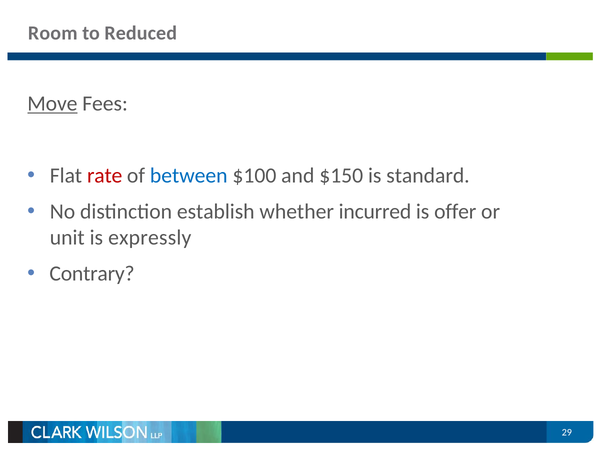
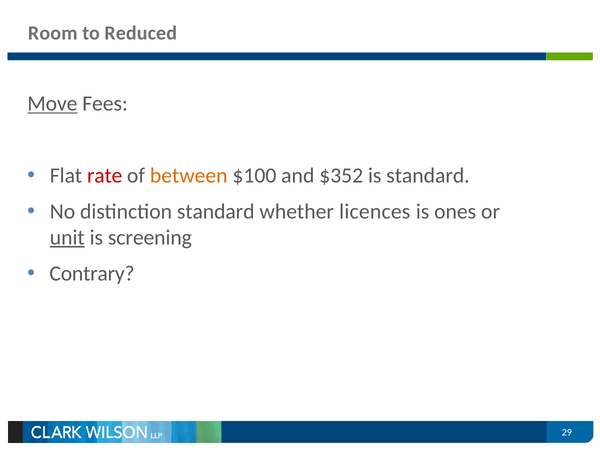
between colour: blue -> orange
$150: $150 -> $352
distinction establish: establish -> standard
incurred: incurred -> licences
offer: offer -> ones
unit underline: none -> present
expressly: expressly -> screening
